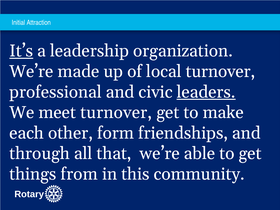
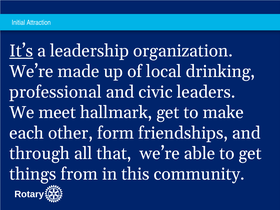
local turnover: turnover -> drinking
leaders underline: present -> none
meet turnover: turnover -> hallmark
